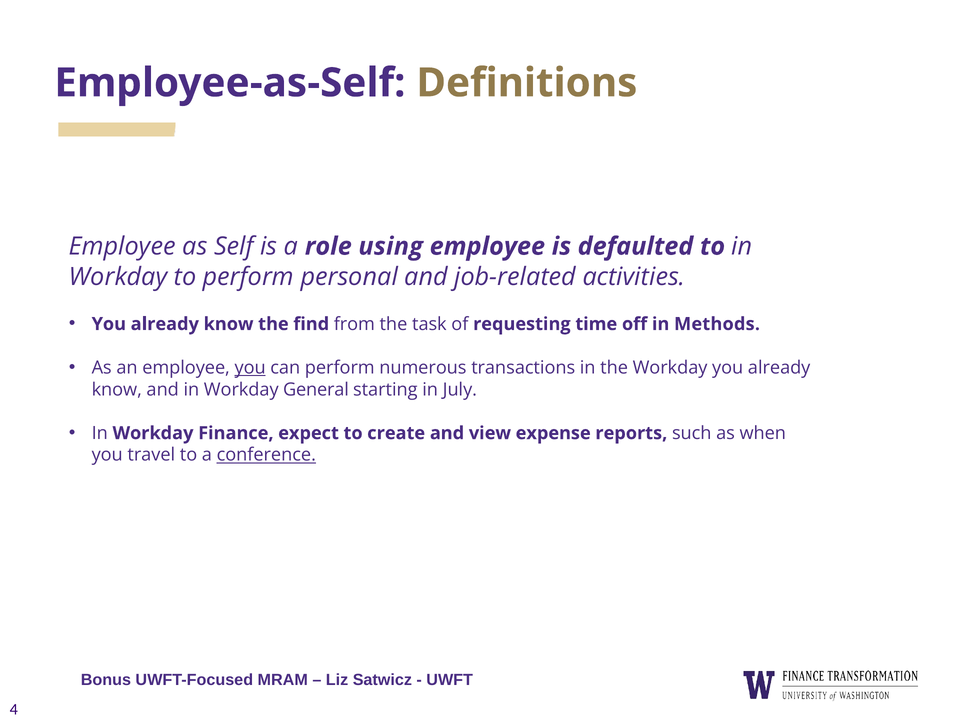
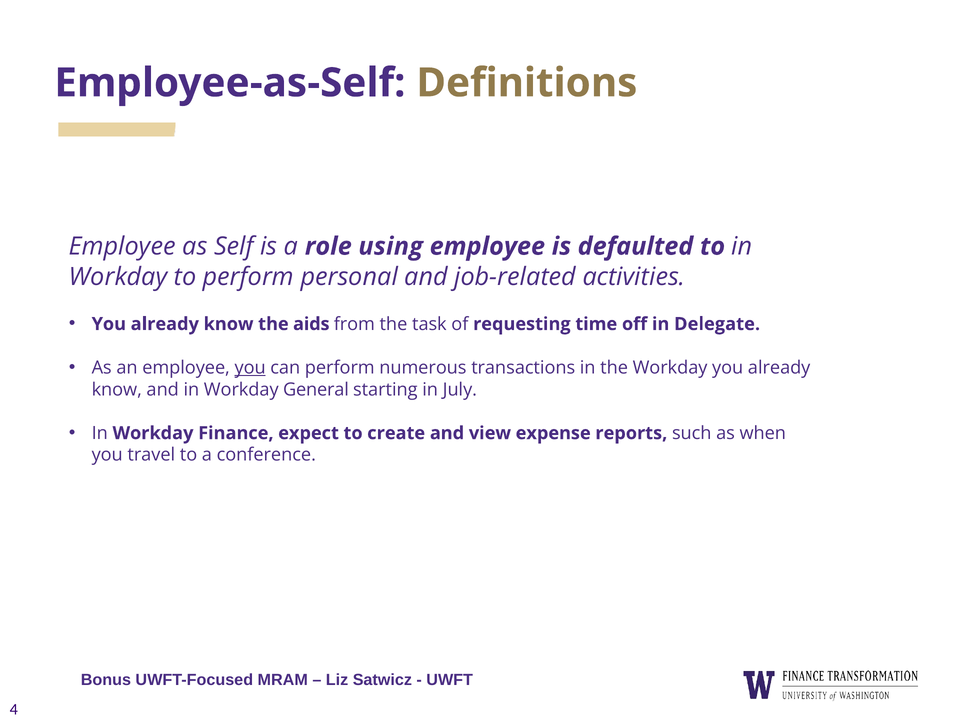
find: find -> aids
Methods: Methods -> Delegate
conference underline: present -> none
